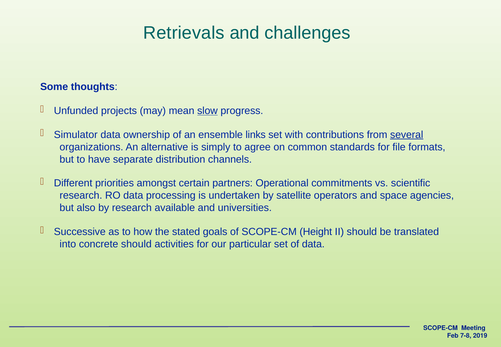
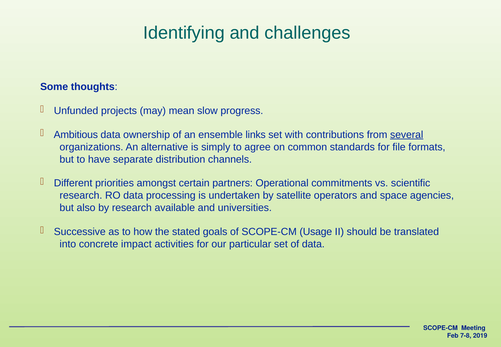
Retrievals: Retrievals -> Identifying
slow underline: present -> none
Simulator: Simulator -> Ambitious
Height: Height -> Usage
concrete should: should -> impact
